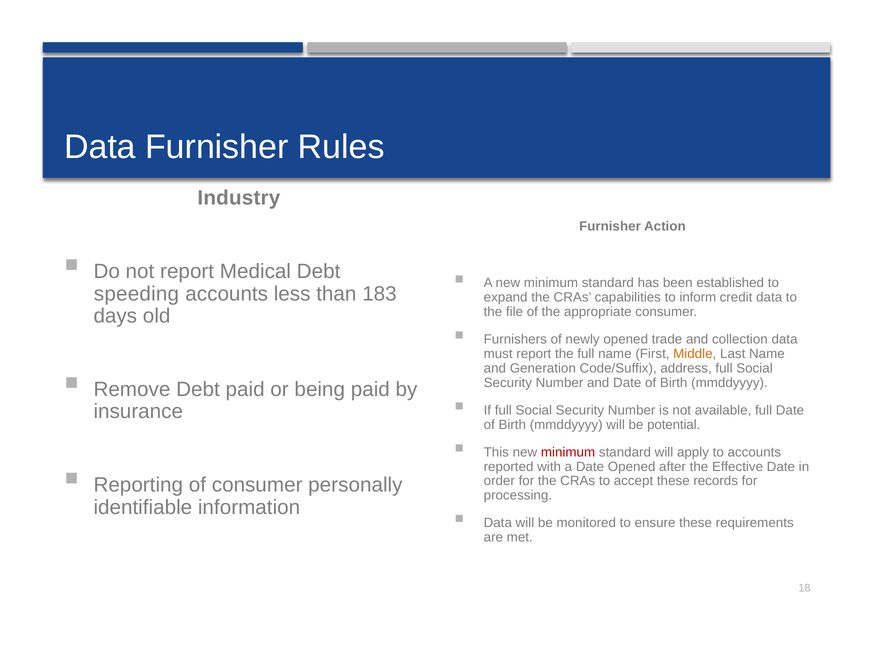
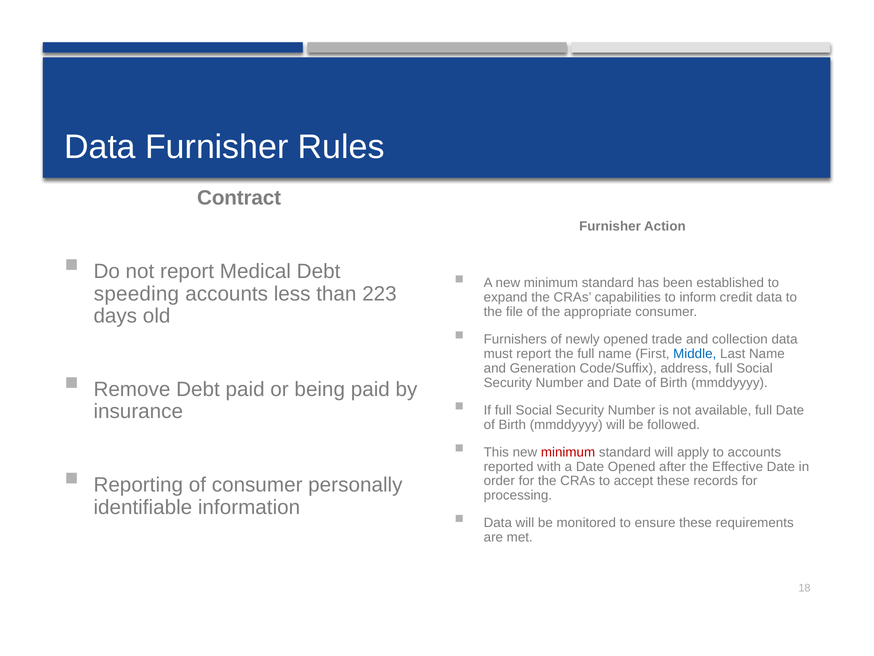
Industry: Industry -> Contract
183: 183 -> 223
Middle colour: orange -> blue
potential: potential -> followed
